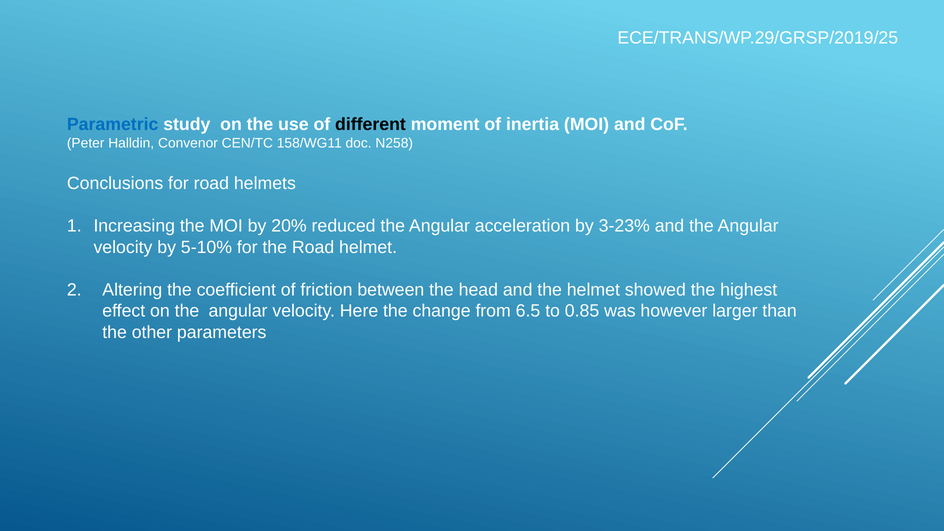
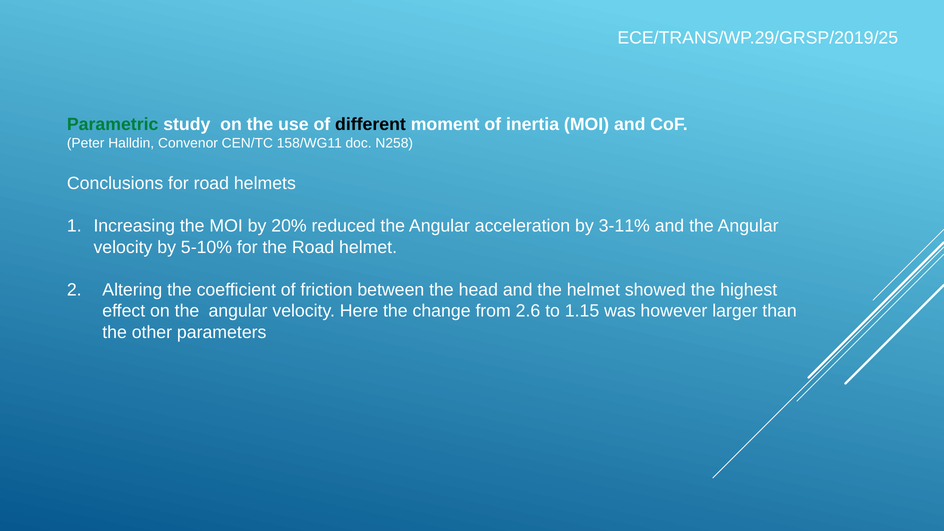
Parametric colour: blue -> green
3-23%: 3-23% -> 3-11%
6.5: 6.5 -> 2.6
0.85: 0.85 -> 1.15
